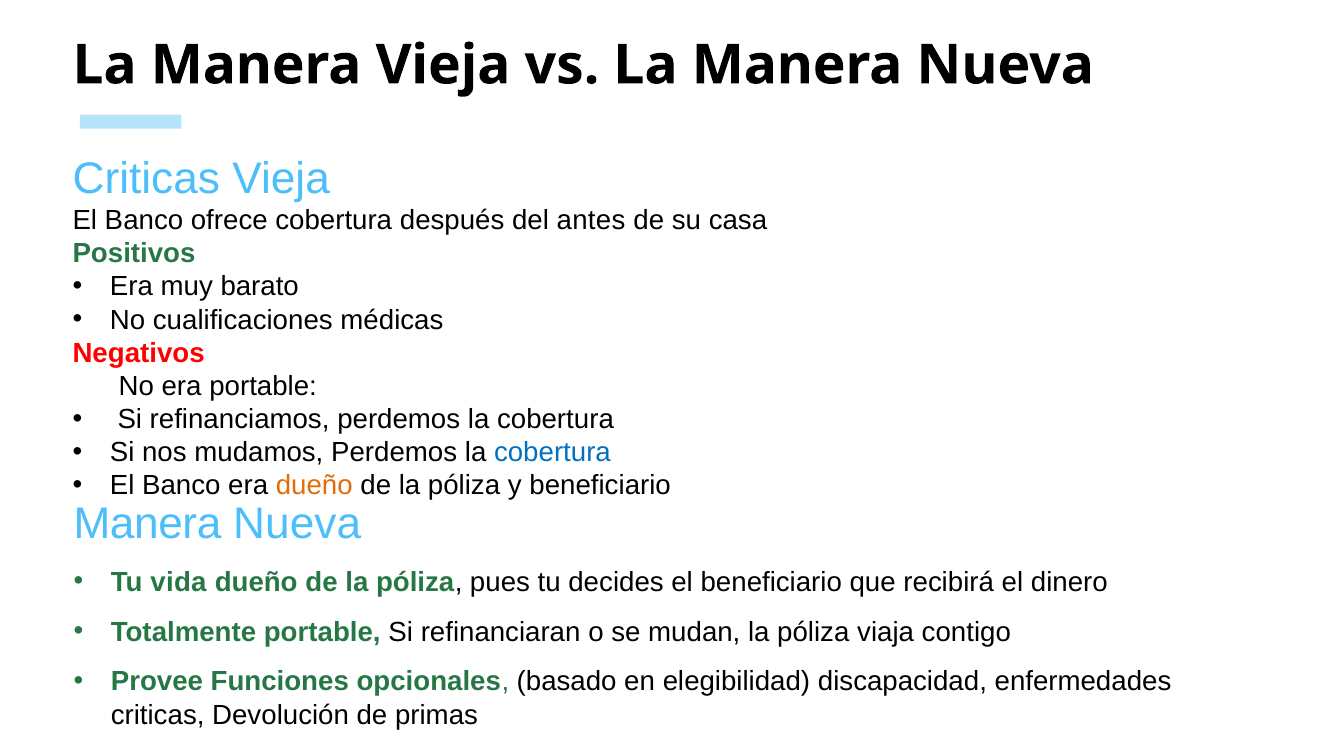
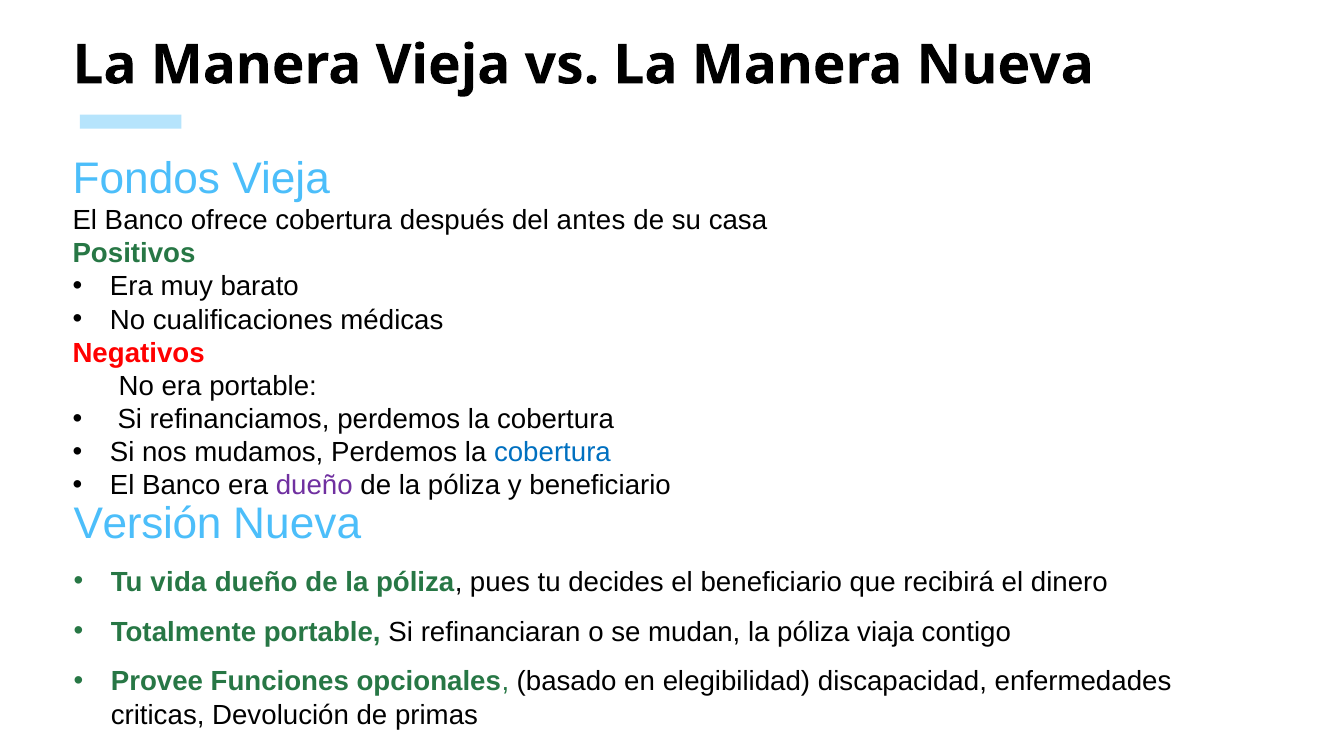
Criticas at (146, 178): Criticas -> Fondos
dueño at (314, 486) colour: orange -> purple
Manera at (147, 524): Manera -> Versión
